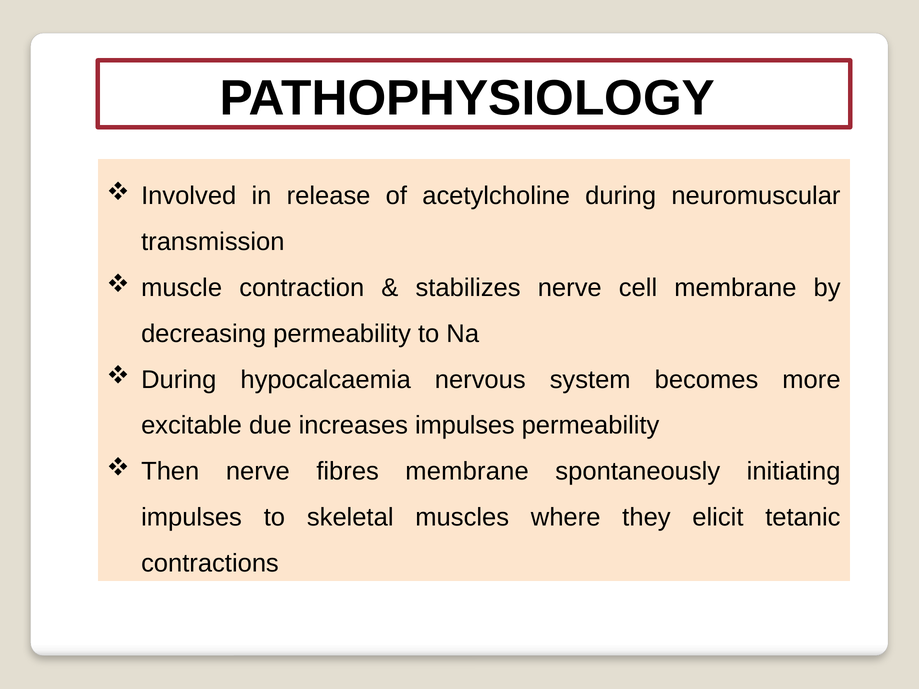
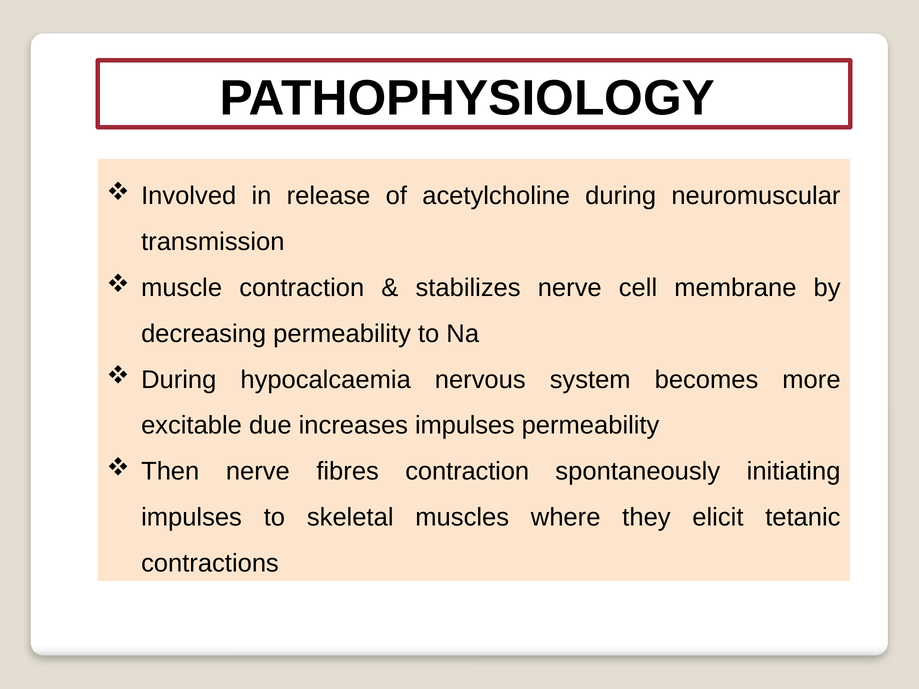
fibres membrane: membrane -> contraction
